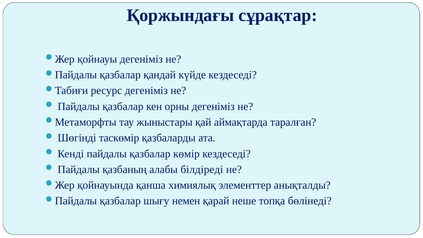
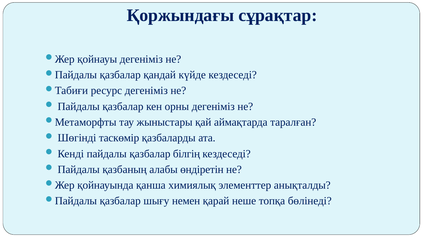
көмір: көмір -> білгің
білдіреді: білдіреді -> өндіретін
